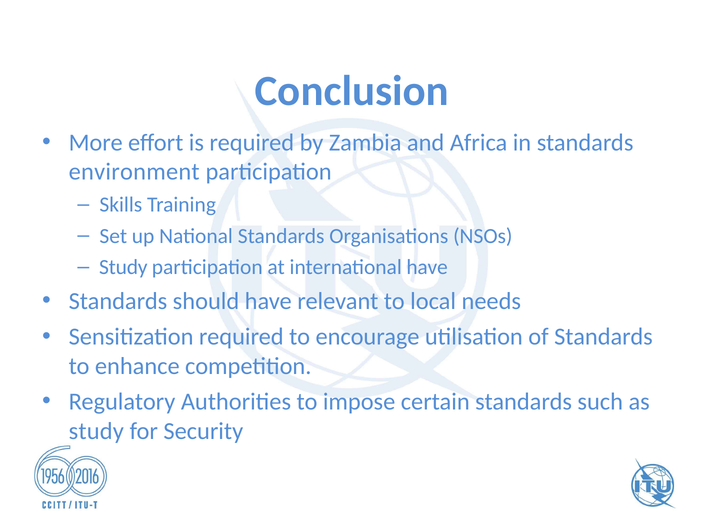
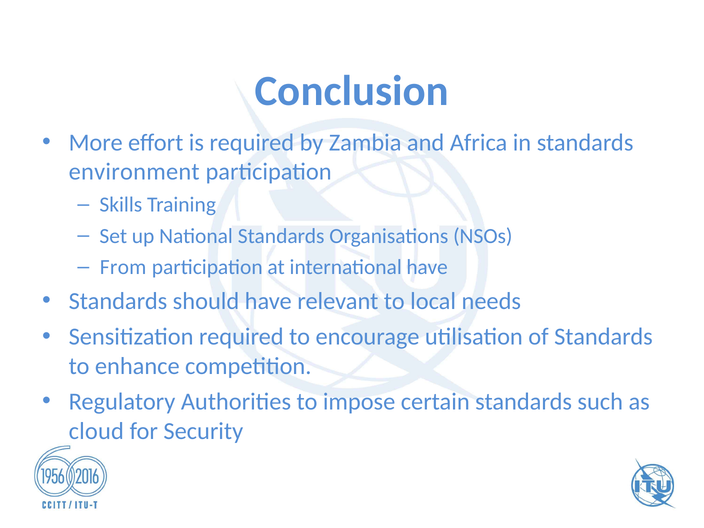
Study at (123, 267): Study -> From
study at (96, 431): study -> cloud
